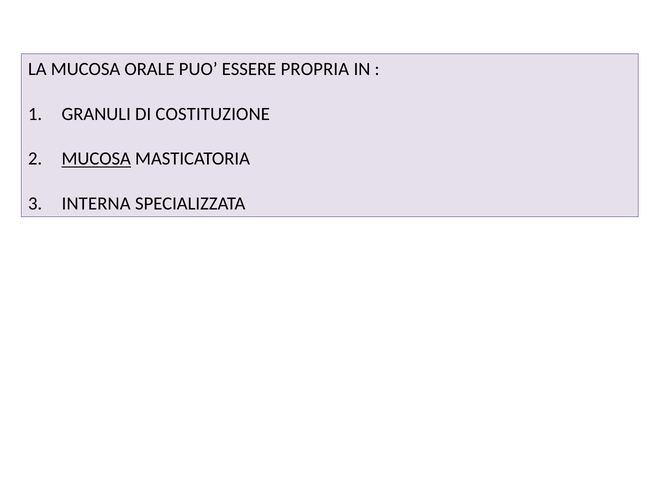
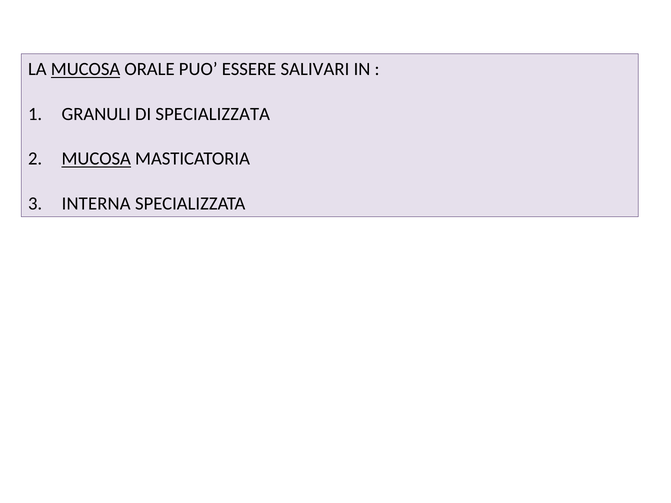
MUCOSA at (86, 69) underline: none -> present
PROPRIA: PROPRIA -> SALIVARI
DI COSTITUZIONE: COSTITUZIONE -> SPECIALIZZATA
